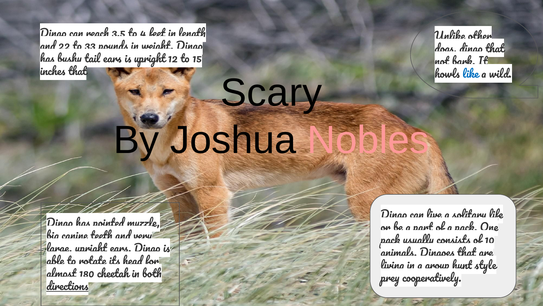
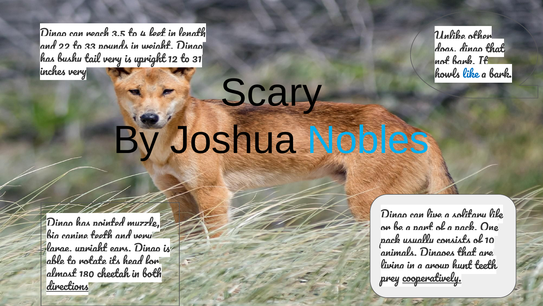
tail ears: ears -> very
15: 15 -> 31
inches that: that -> very
a wild: wild -> bark
Nobles colour: pink -> light blue
style at (485, 265): style -> teeth
cooperatively underline: none -> present
